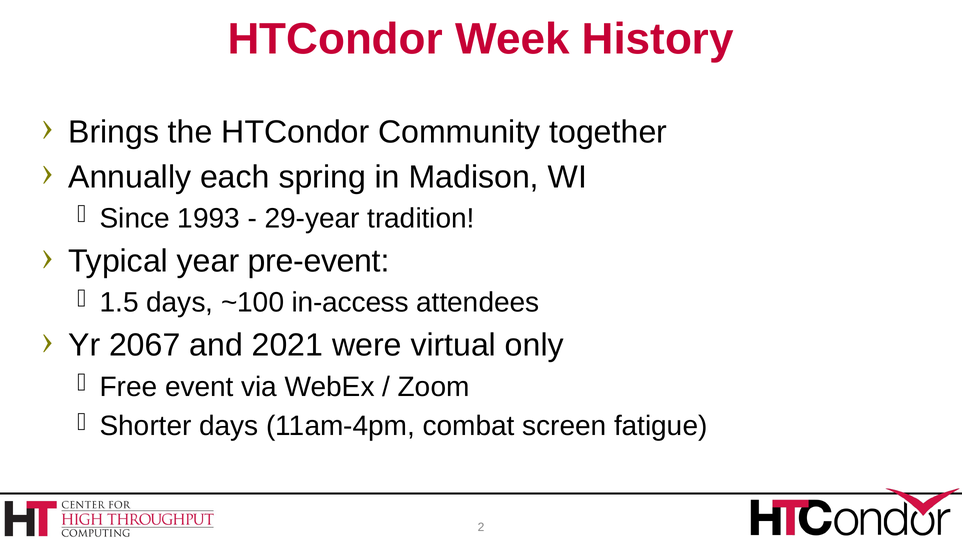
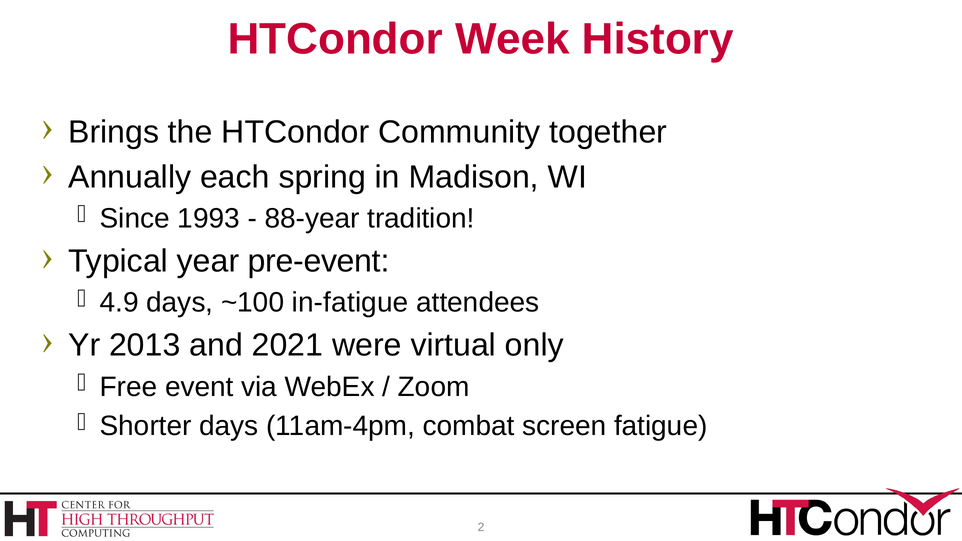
29-year: 29-year -> 88-year
1.5: 1.5 -> 4.9
in-access: in-access -> in-fatigue
2067: 2067 -> 2013
